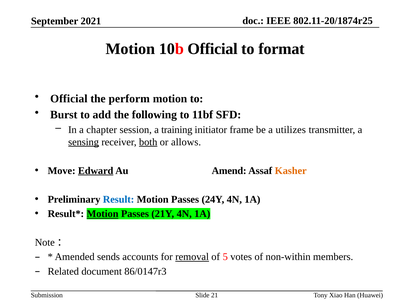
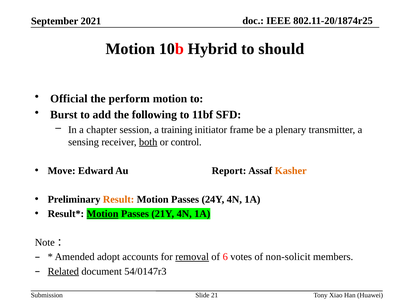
10b Official: Official -> Hybrid
format: format -> should
utilizes: utilizes -> plenary
sensing underline: present -> none
allows: allows -> control
Edward underline: present -> none
Amend: Amend -> Report
Result colour: blue -> orange
sends: sends -> adopt
5: 5 -> 6
non-within: non-within -> non-solicit
Related underline: none -> present
86/0147r3: 86/0147r3 -> 54/0147r3
